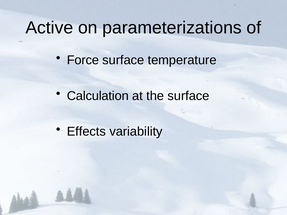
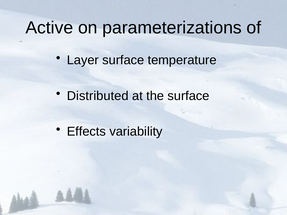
Force: Force -> Layer
Calculation: Calculation -> Distributed
